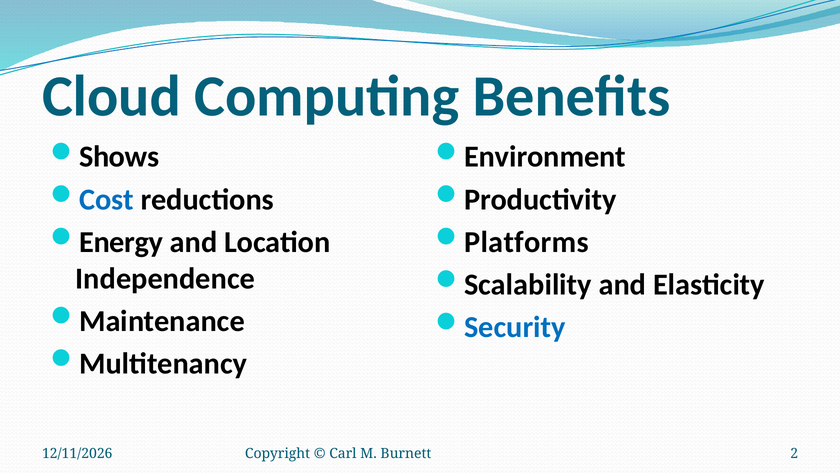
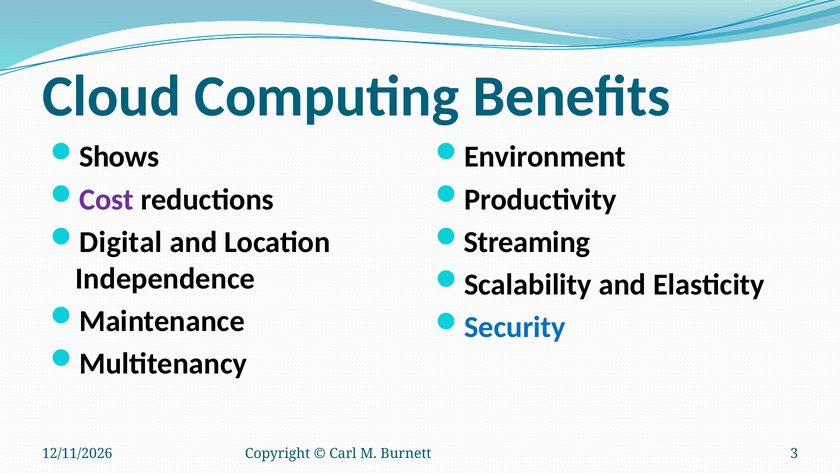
Cost colour: blue -> purple
Energy: Energy -> Digital
Platforms: Platforms -> Streaming
2: 2 -> 3
